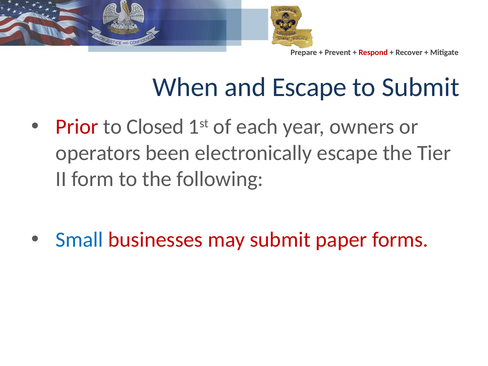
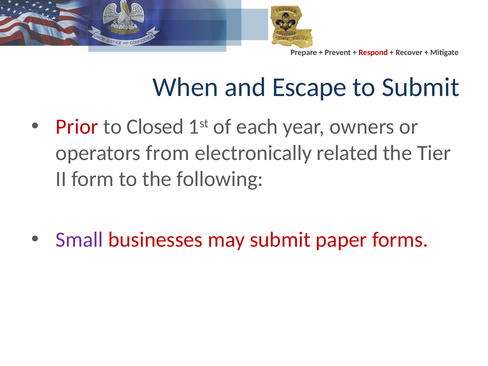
been: been -> from
electronically escape: escape -> related
Small colour: blue -> purple
